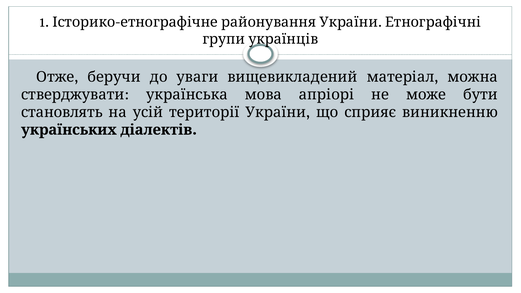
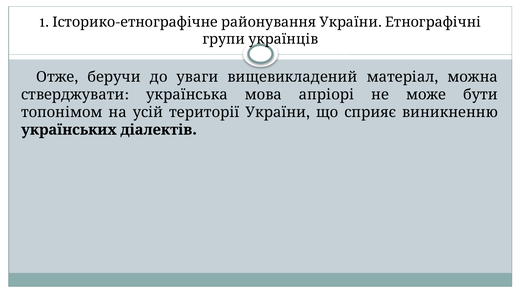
становлять: становлять -> топонімом
